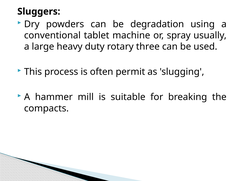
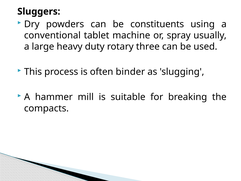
degradation: degradation -> constituents
permit: permit -> binder
